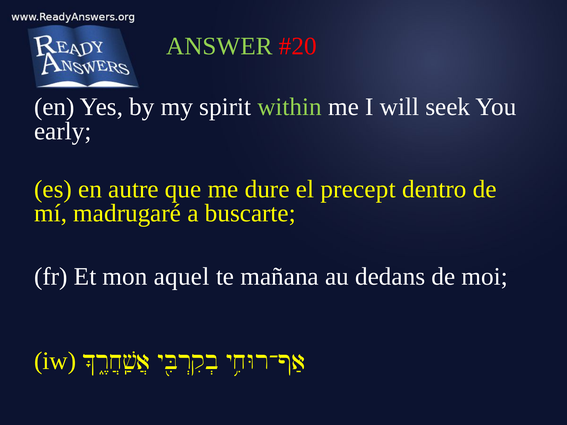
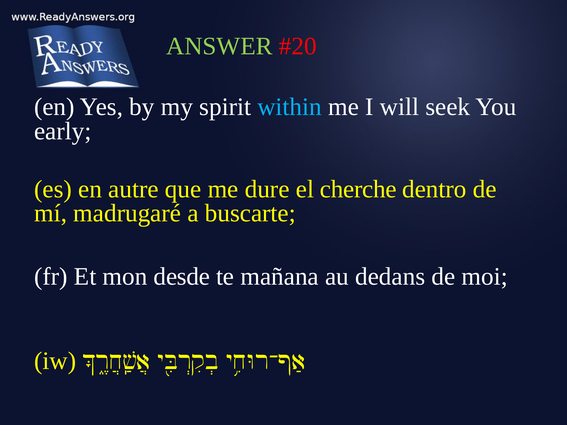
within colour: light green -> light blue
precept: precept -> cherche
aquel: aquel -> desde
